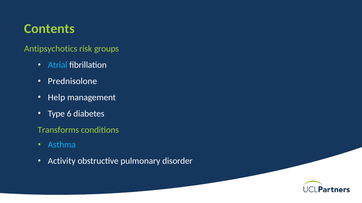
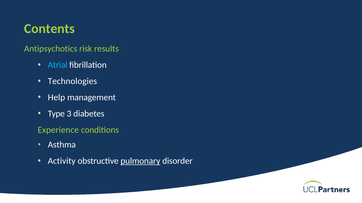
groups: groups -> results
Prednisolone: Prednisolone -> Technologies
6: 6 -> 3
Transforms: Transforms -> Experience
Asthma colour: light blue -> white
pulmonary underline: none -> present
